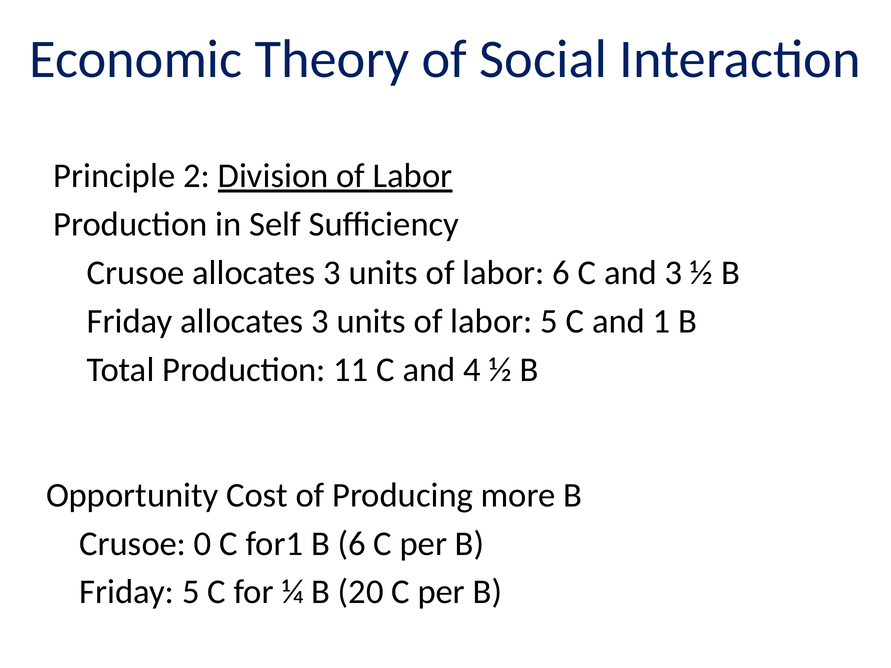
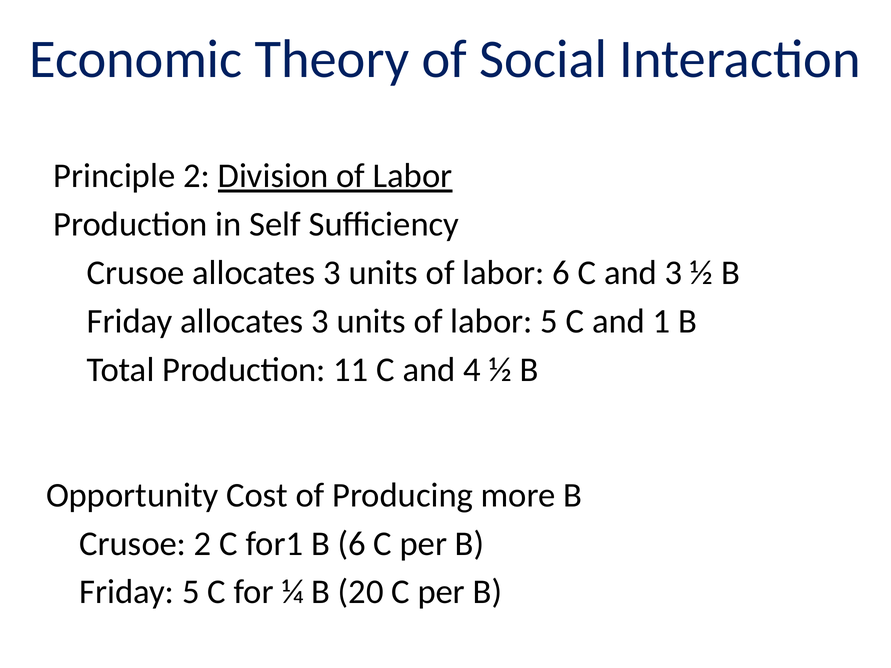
Crusoe 0: 0 -> 2
